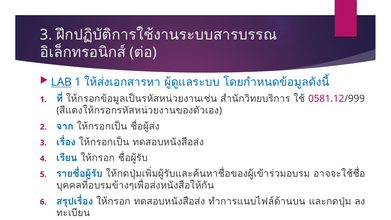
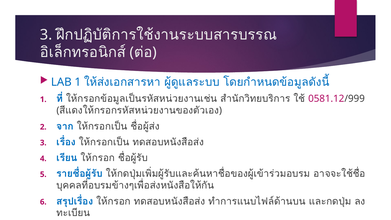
LAB underline: present -> none
